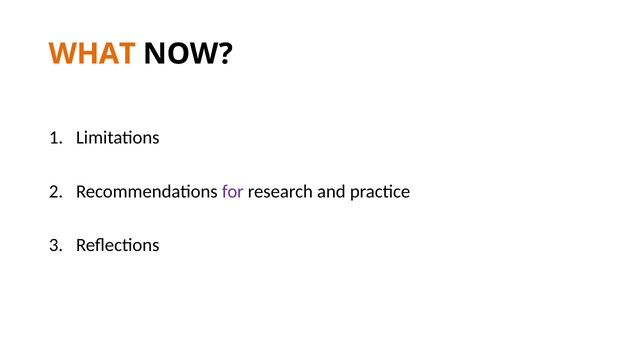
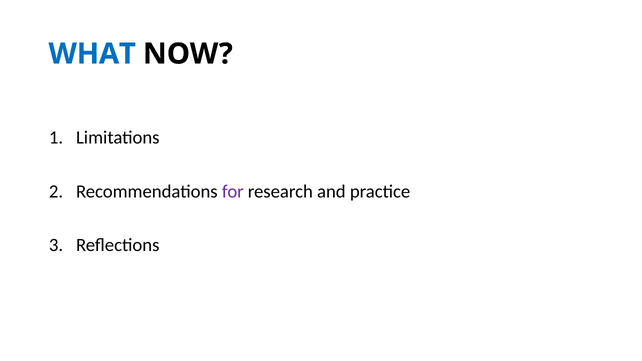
WHAT colour: orange -> blue
